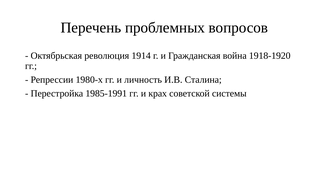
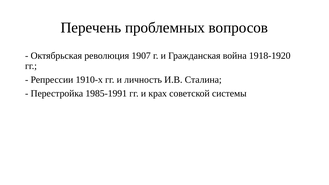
1914: 1914 -> 1907
1980-х: 1980-х -> 1910-х
